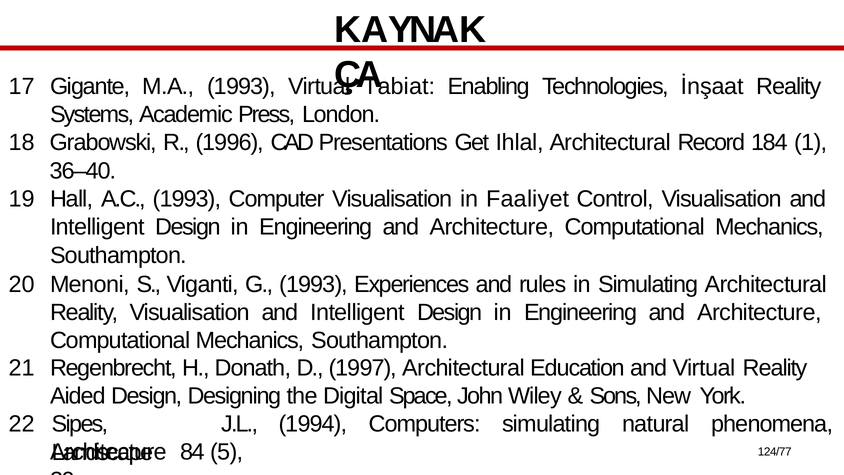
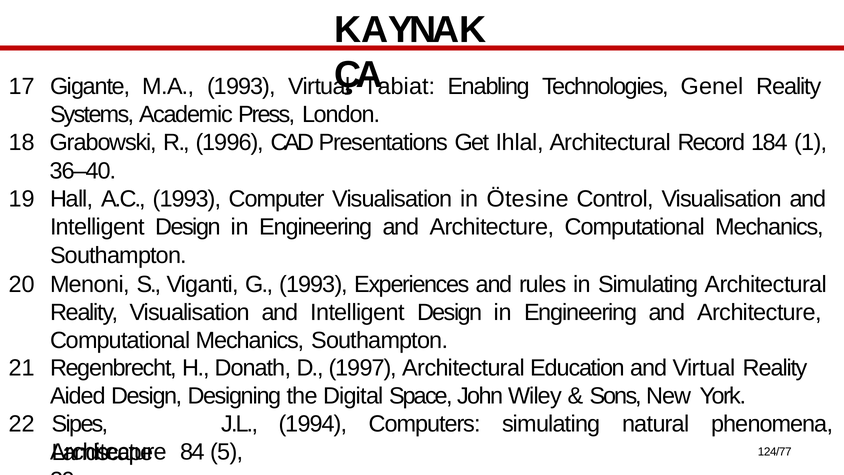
İnşaat: İnşaat -> Genel
Faaliyet: Faaliyet -> Ötesine
